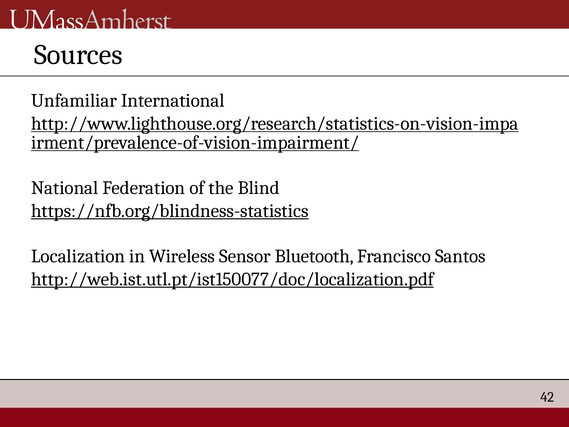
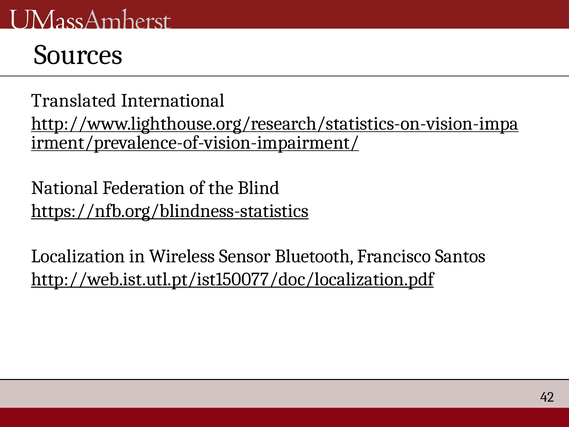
Unfamiliar: Unfamiliar -> Translated
